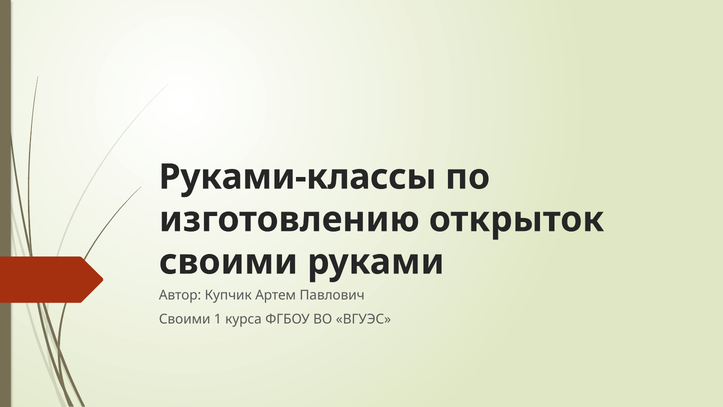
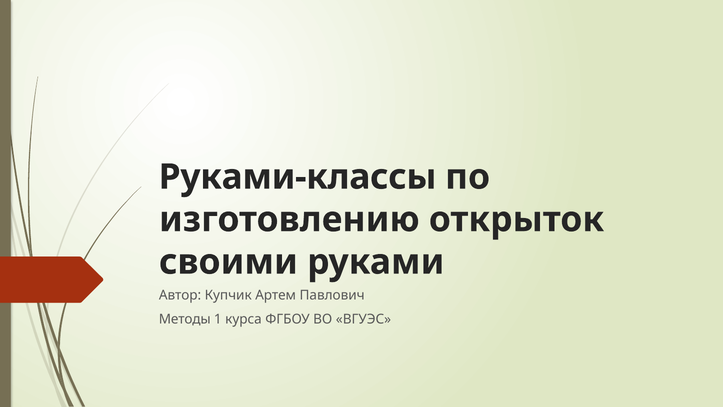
Своими at (185, 319): Своими -> Методы
